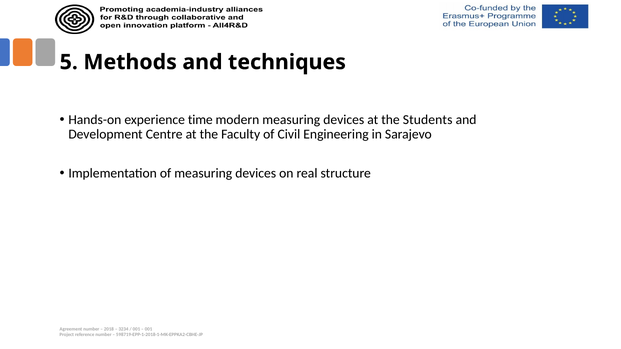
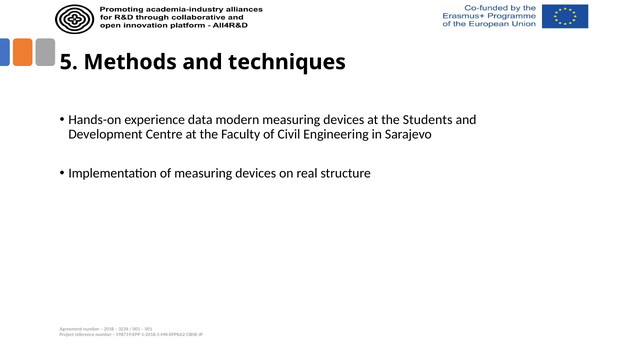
time: time -> data
